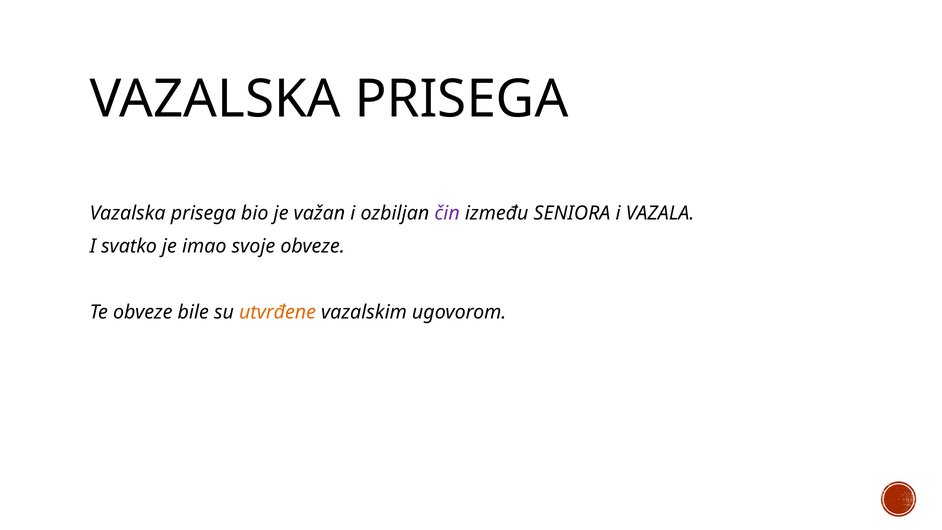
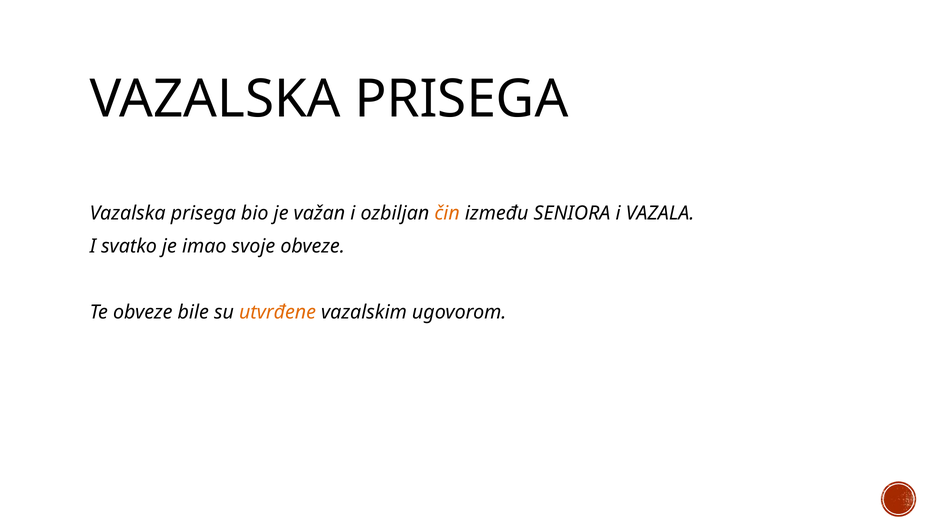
čin colour: purple -> orange
